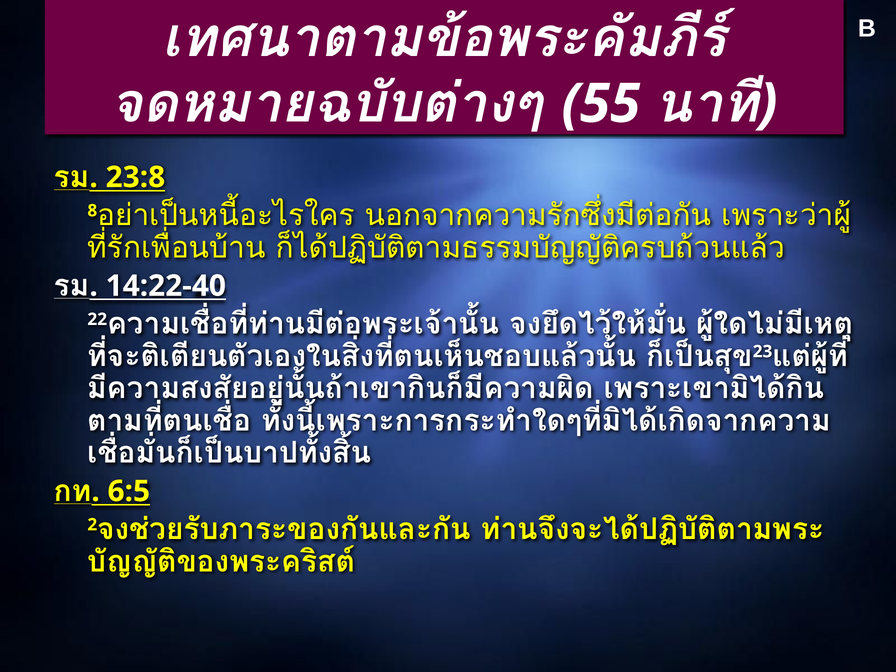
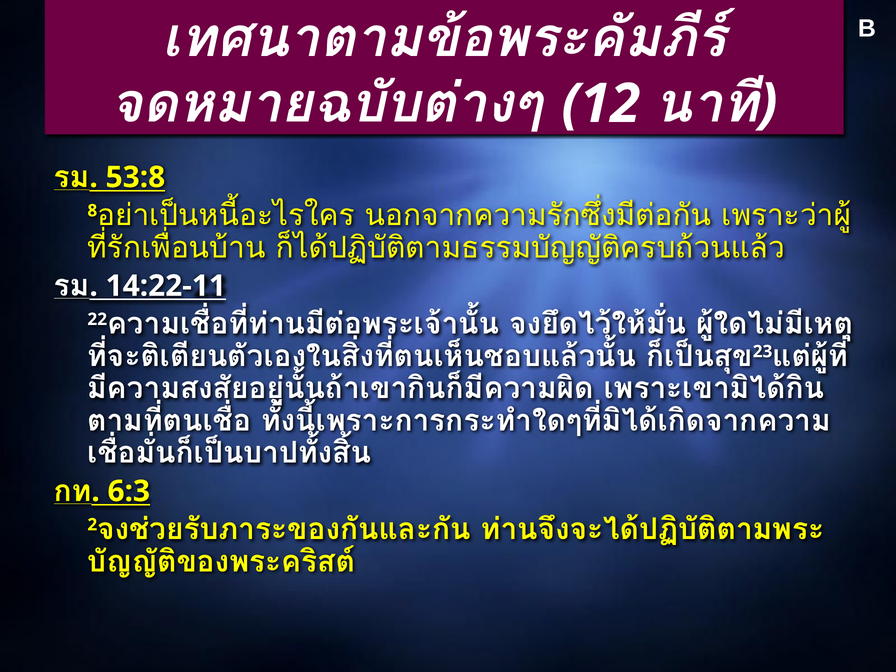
55: 55 -> 12
23:8: 23:8 -> 53:8
14:22-40: 14:22-40 -> 14:22-11
6:5: 6:5 -> 6:3
